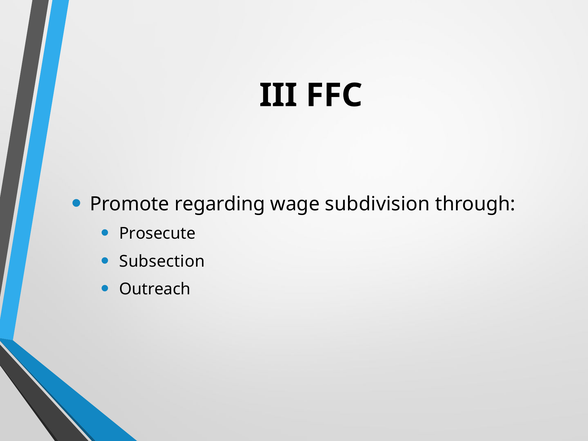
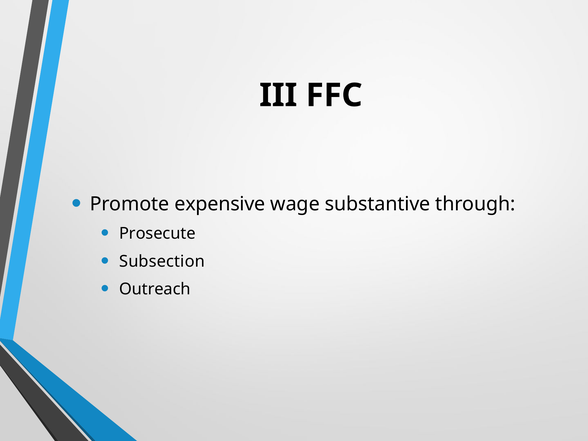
regarding: regarding -> expensive
subdivision: subdivision -> substantive
